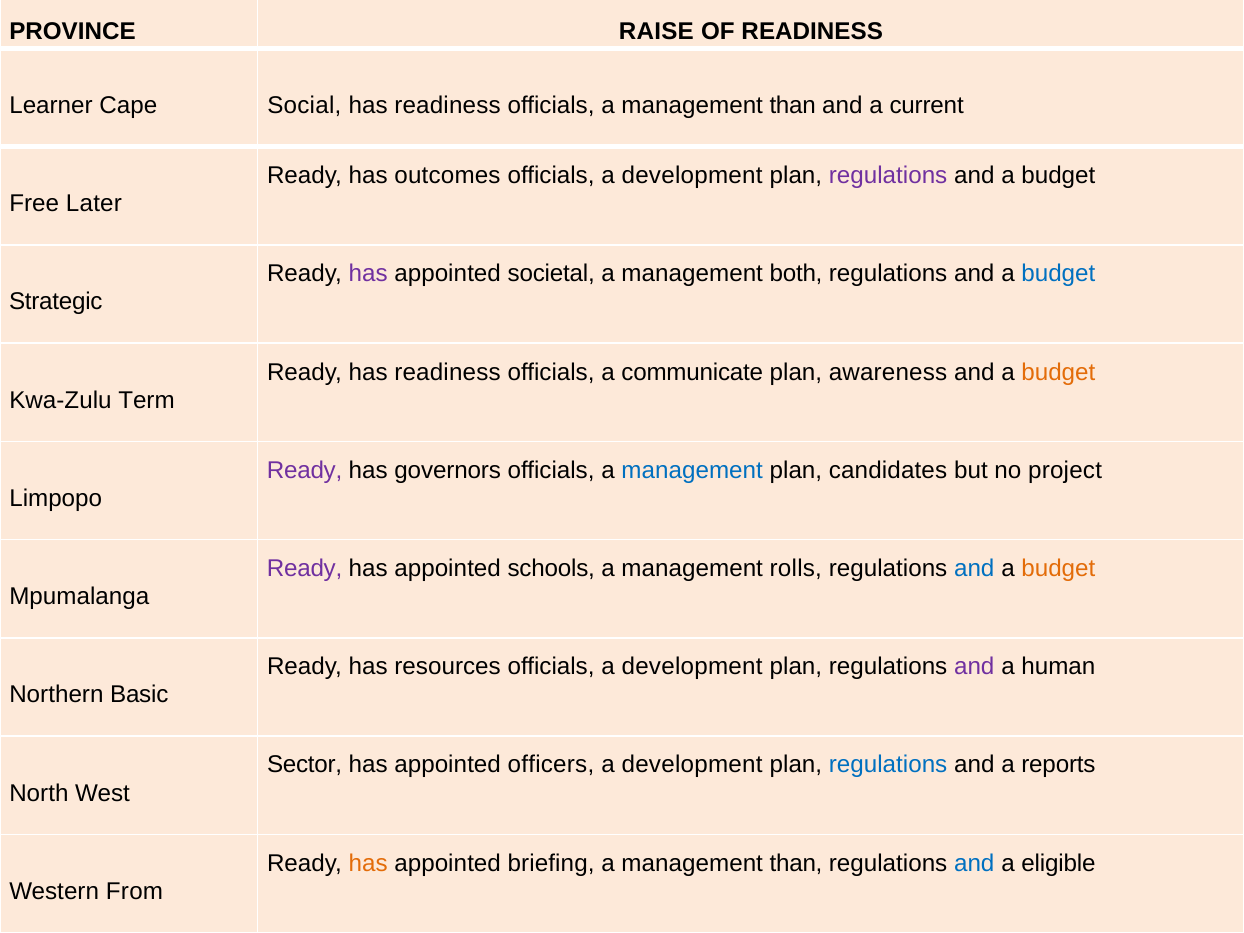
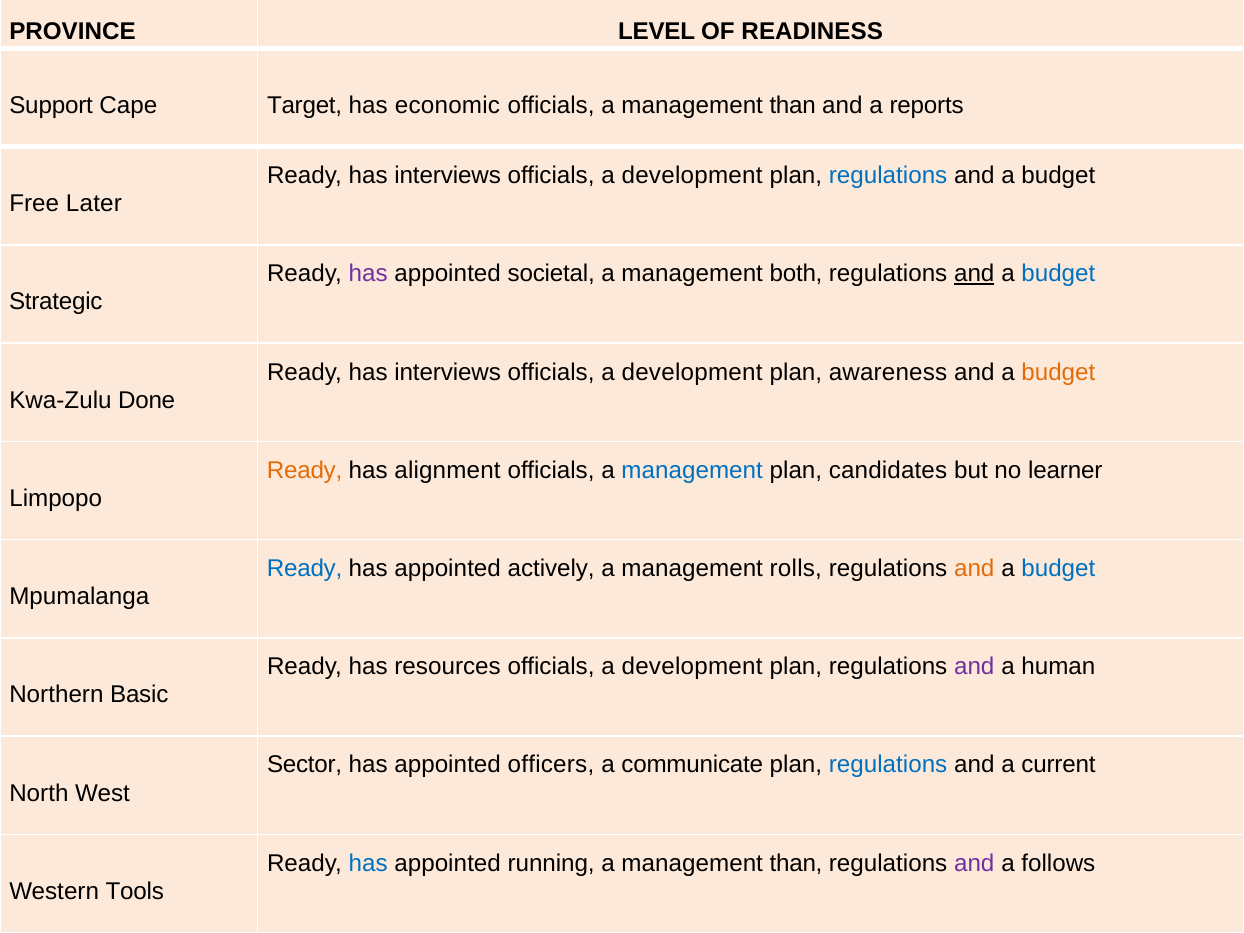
RAISE: RAISE -> LEVEL
Learner: Learner -> Support
Social: Social -> Target
readiness at (448, 105): readiness -> economic
current: current -> reports
outcomes at (447, 176): outcomes -> interviews
regulations at (888, 176) colour: purple -> blue
and at (974, 274) underline: none -> present
readiness at (448, 372): readiness -> interviews
communicate at (692, 372): communicate -> development
Term: Term -> Done
Ready at (305, 470) colour: purple -> orange
governors: governors -> alignment
project: project -> learner
Ready at (305, 569) colour: purple -> blue
schools: schools -> actively
and at (974, 569) colour: blue -> orange
budget at (1058, 569) colour: orange -> blue
development at (692, 765): development -> communicate
reports: reports -> current
has at (368, 863) colour: orange -> blue
briefing: briefing -> running
and at (974, 863) colour: blue -> purple
eligible: eligible -> follows
From: From -> Tools
